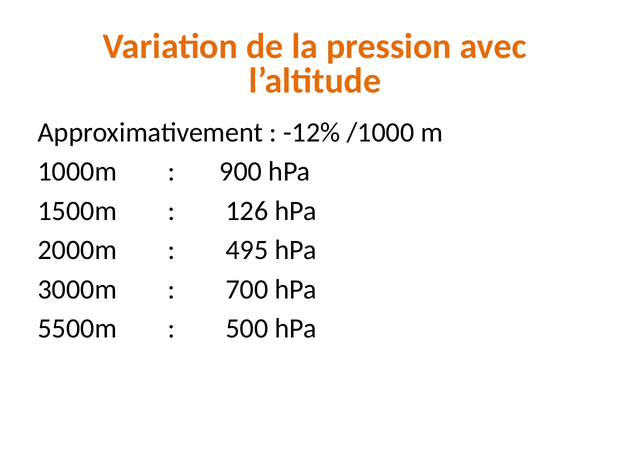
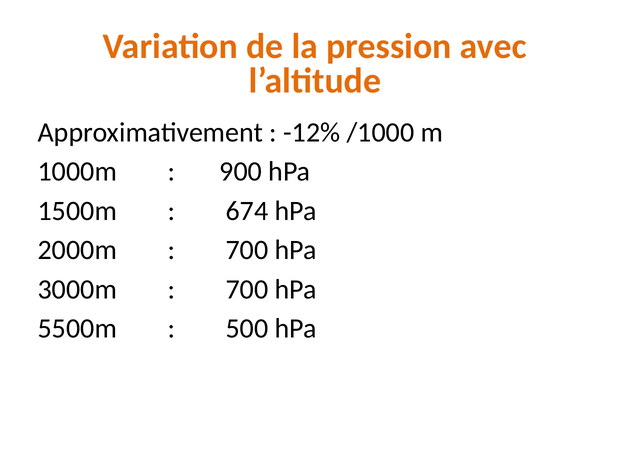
126: 126 -> 674
495 at (247, 250): 495 -> 700
